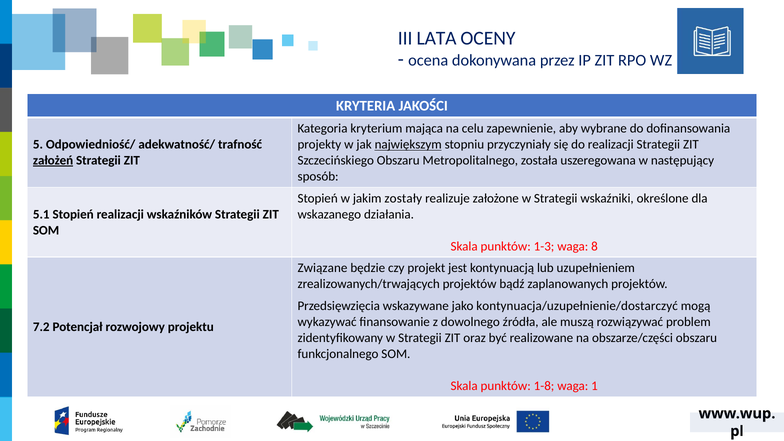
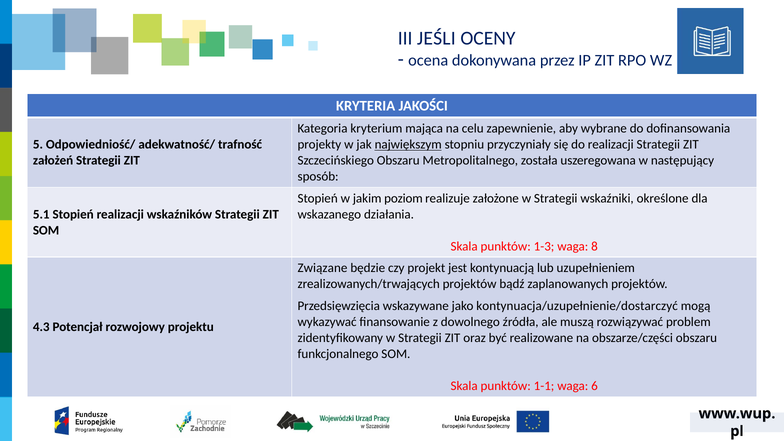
LATA: LATA -> JEŚLI
założeń underline: present -> none
zostały: zostały -> poziom
7.2: 7.2 -> 4.3
1-8: 1-8 -> 1-1
1: 1 -> 6
